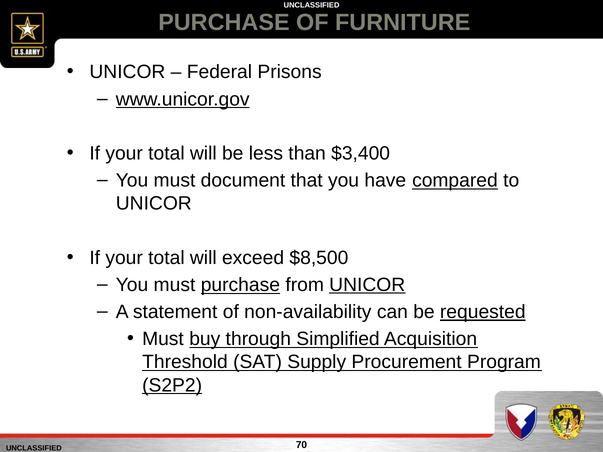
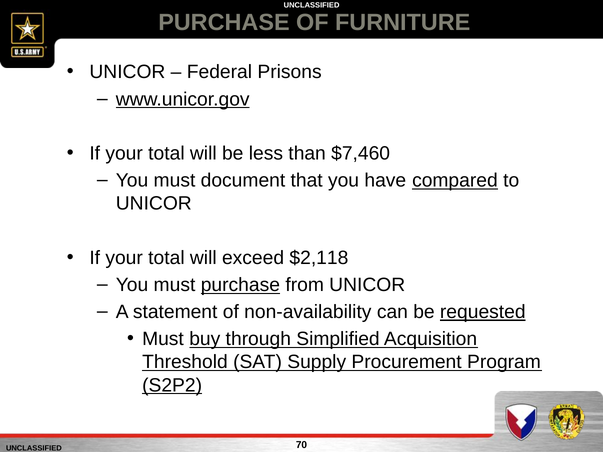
$3,400: $3,400 -> $7,460
$8,500: $8,500 -> $2,118
UNICOR at (367, 285) underline: present -> none
